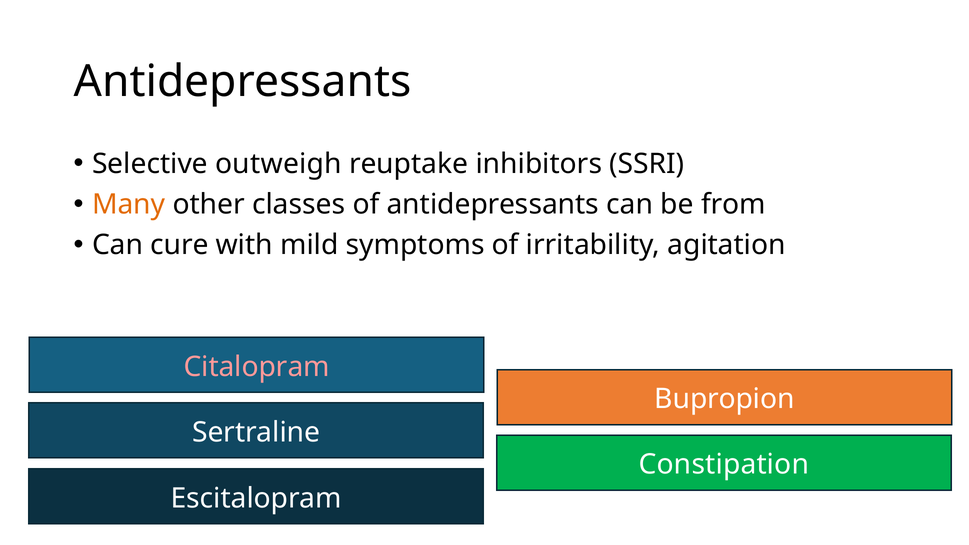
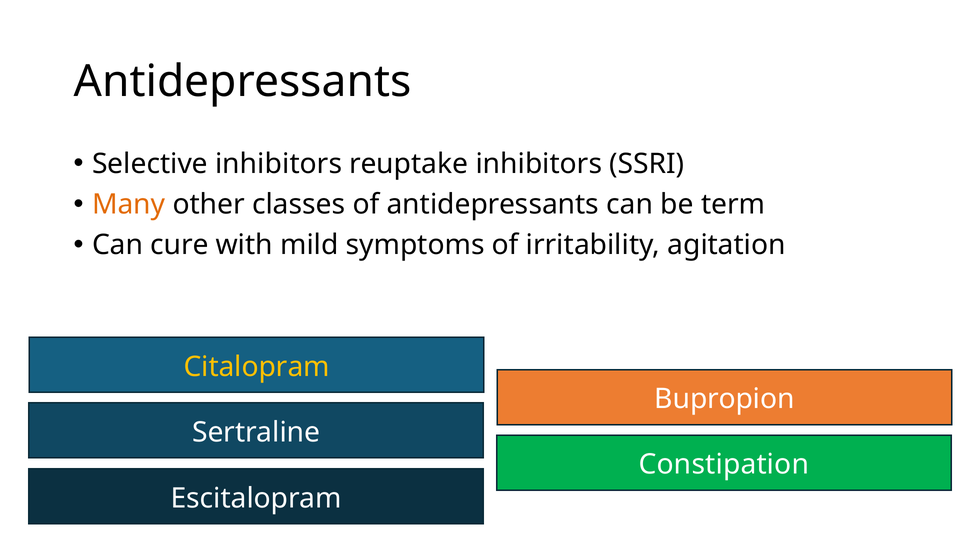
Selective outweigh: outweigh -> inhibitors
from: from -> term
Citalopram colour: pink -> yellow
